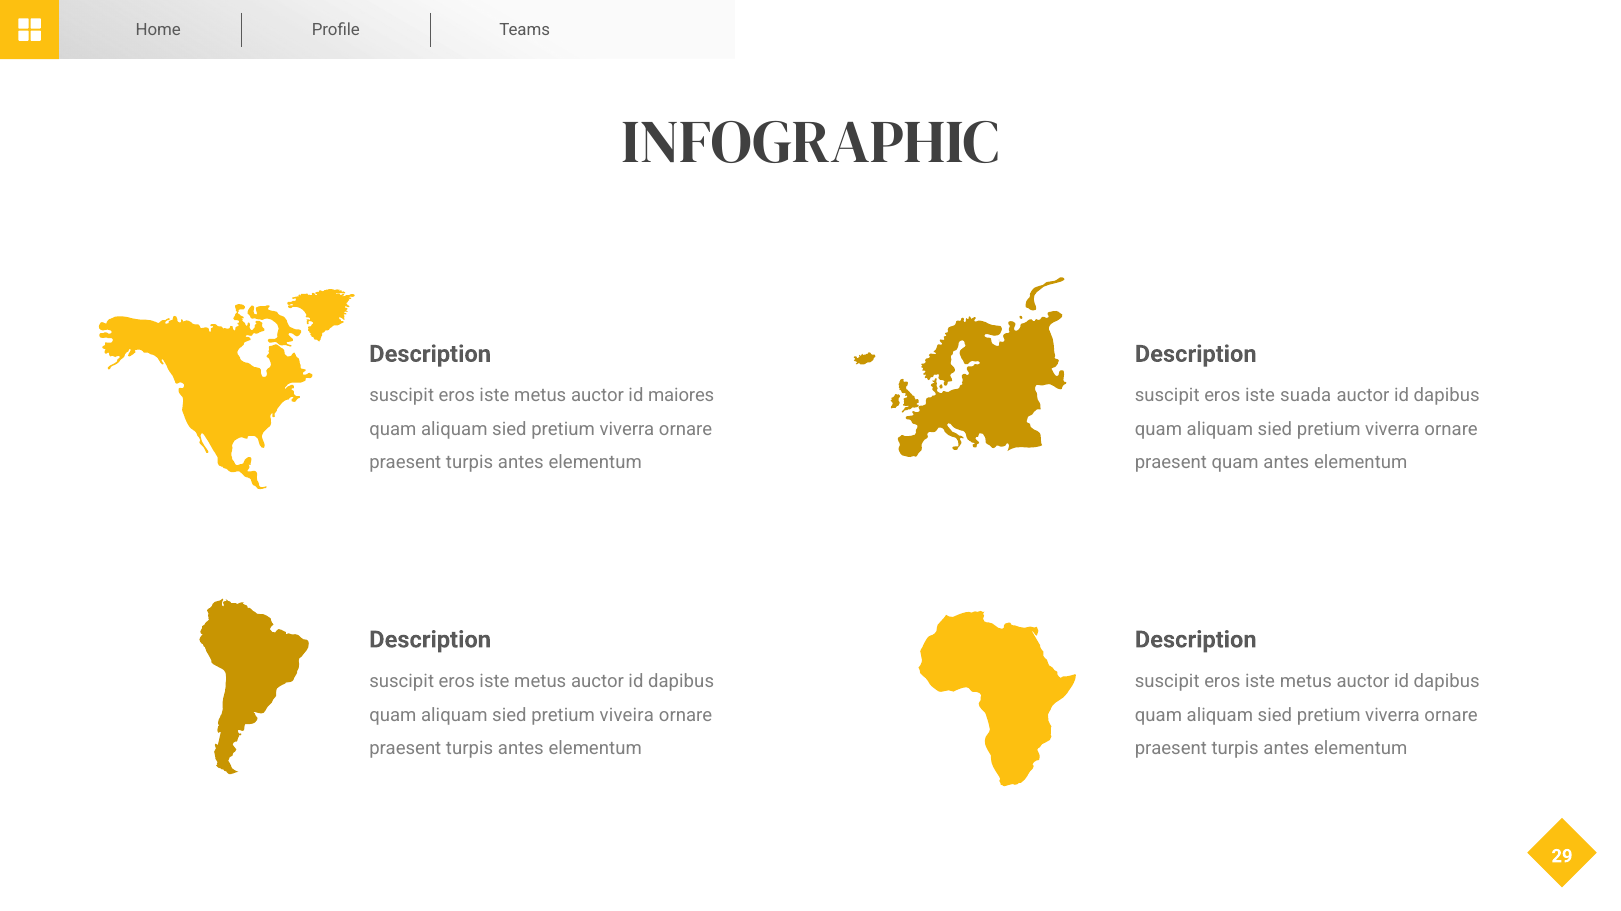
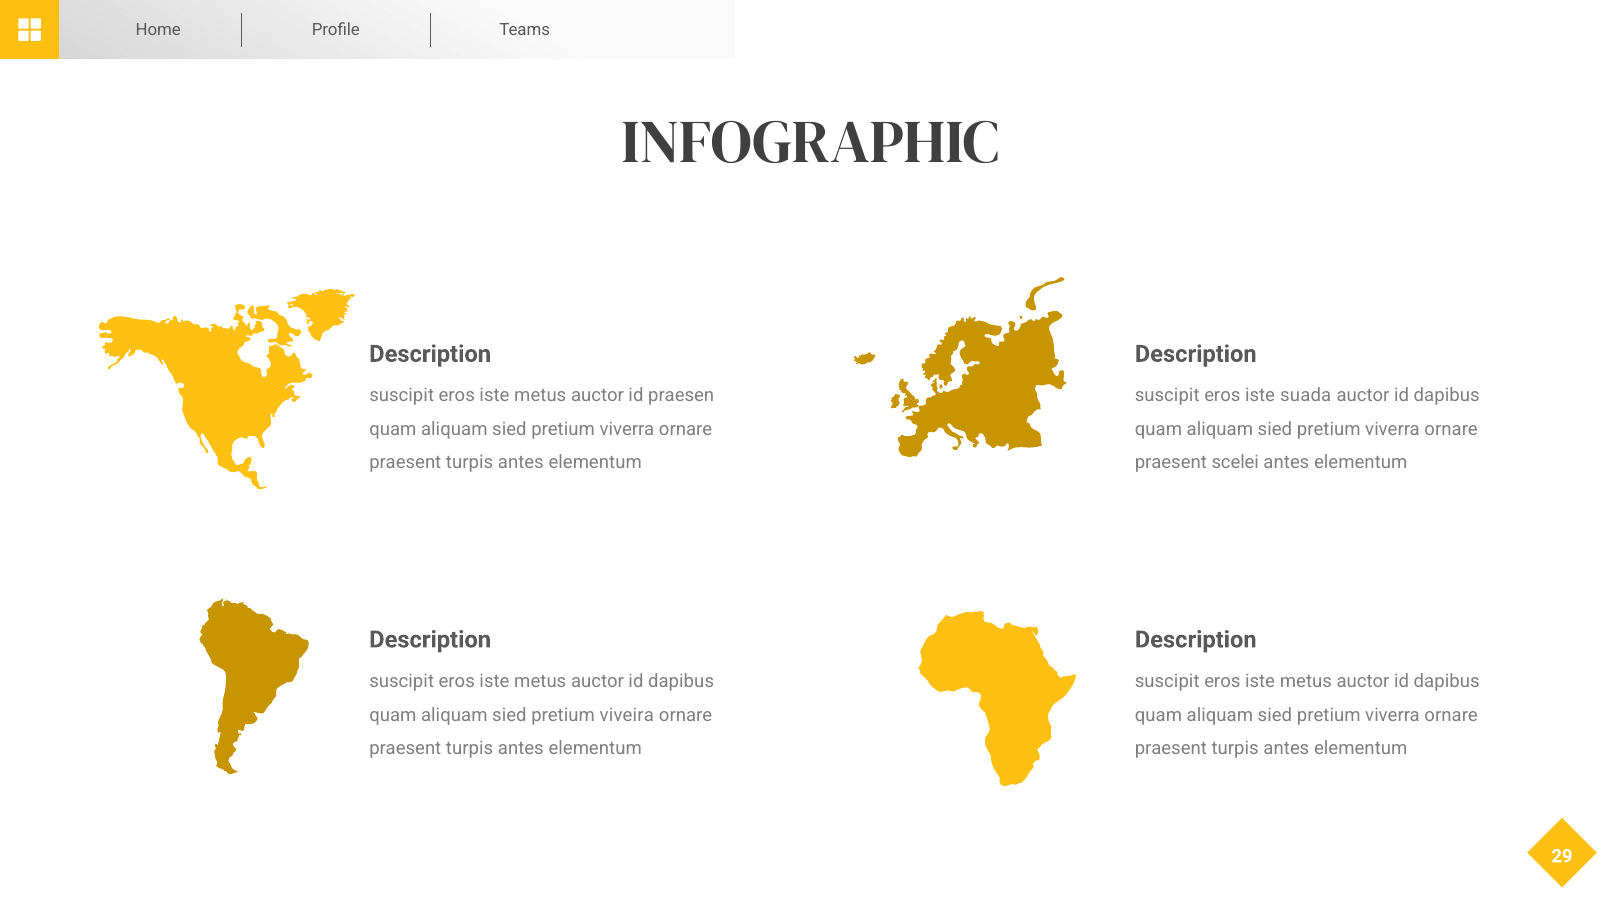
maiores: maiores -> praesen
praesent quam: quam -> scelei
